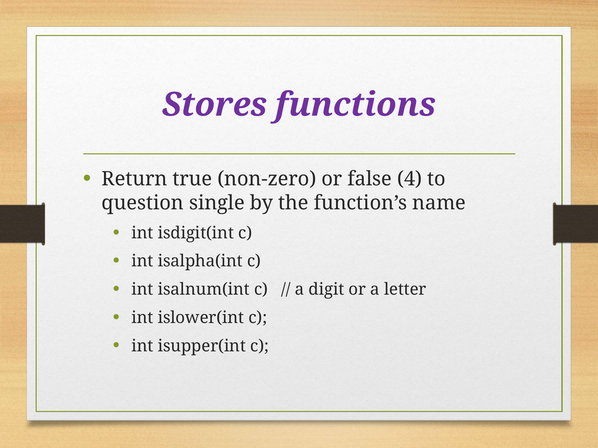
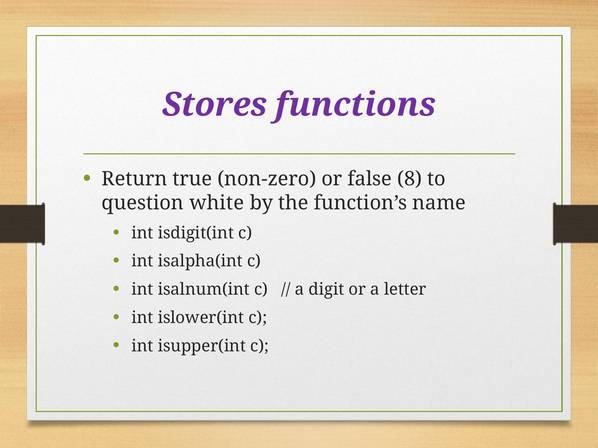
4: 4 -> 8
single: single -> white
